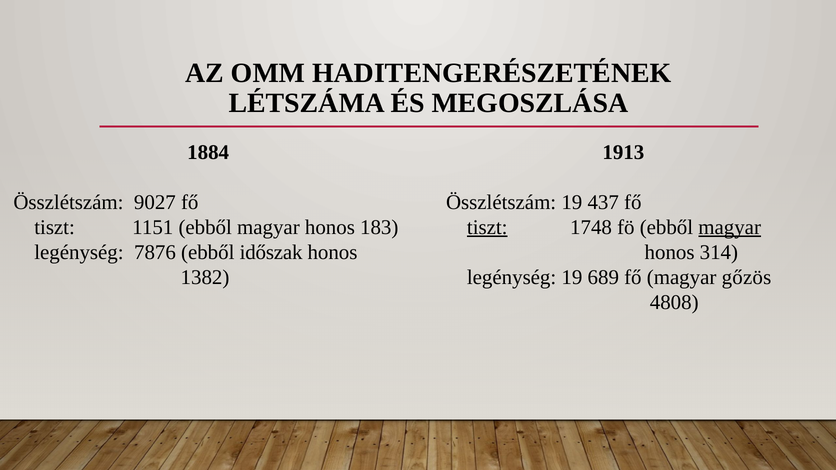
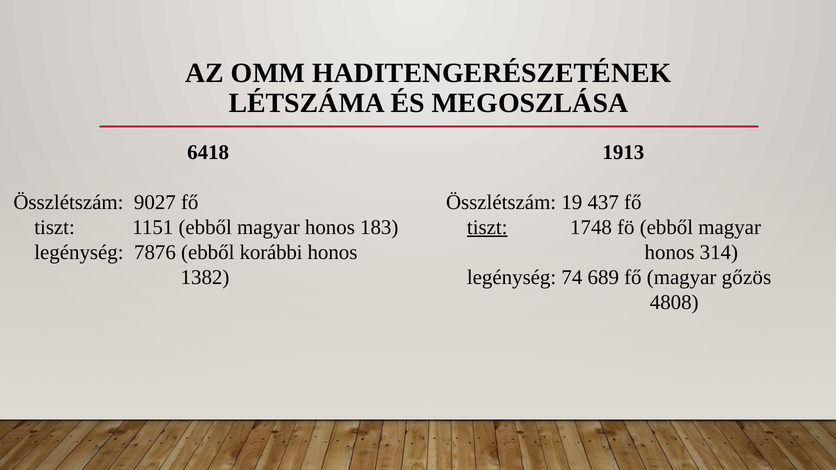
1884: 1884 -> 6418
magyar at (730, 227) underline: present -> none
időszak: időszak -> korábbi
legénység 19: 19 -> 74
